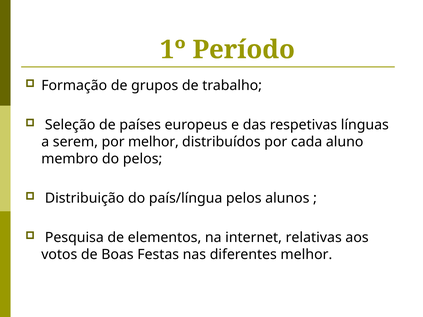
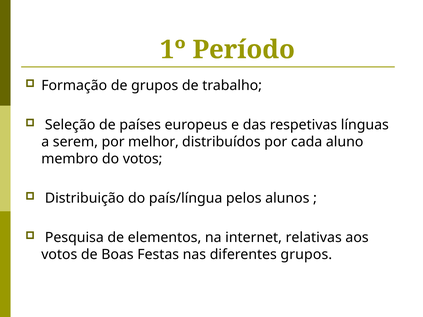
do pelos: pelos -> votos
diferentes melhor: melhor -> grupos
